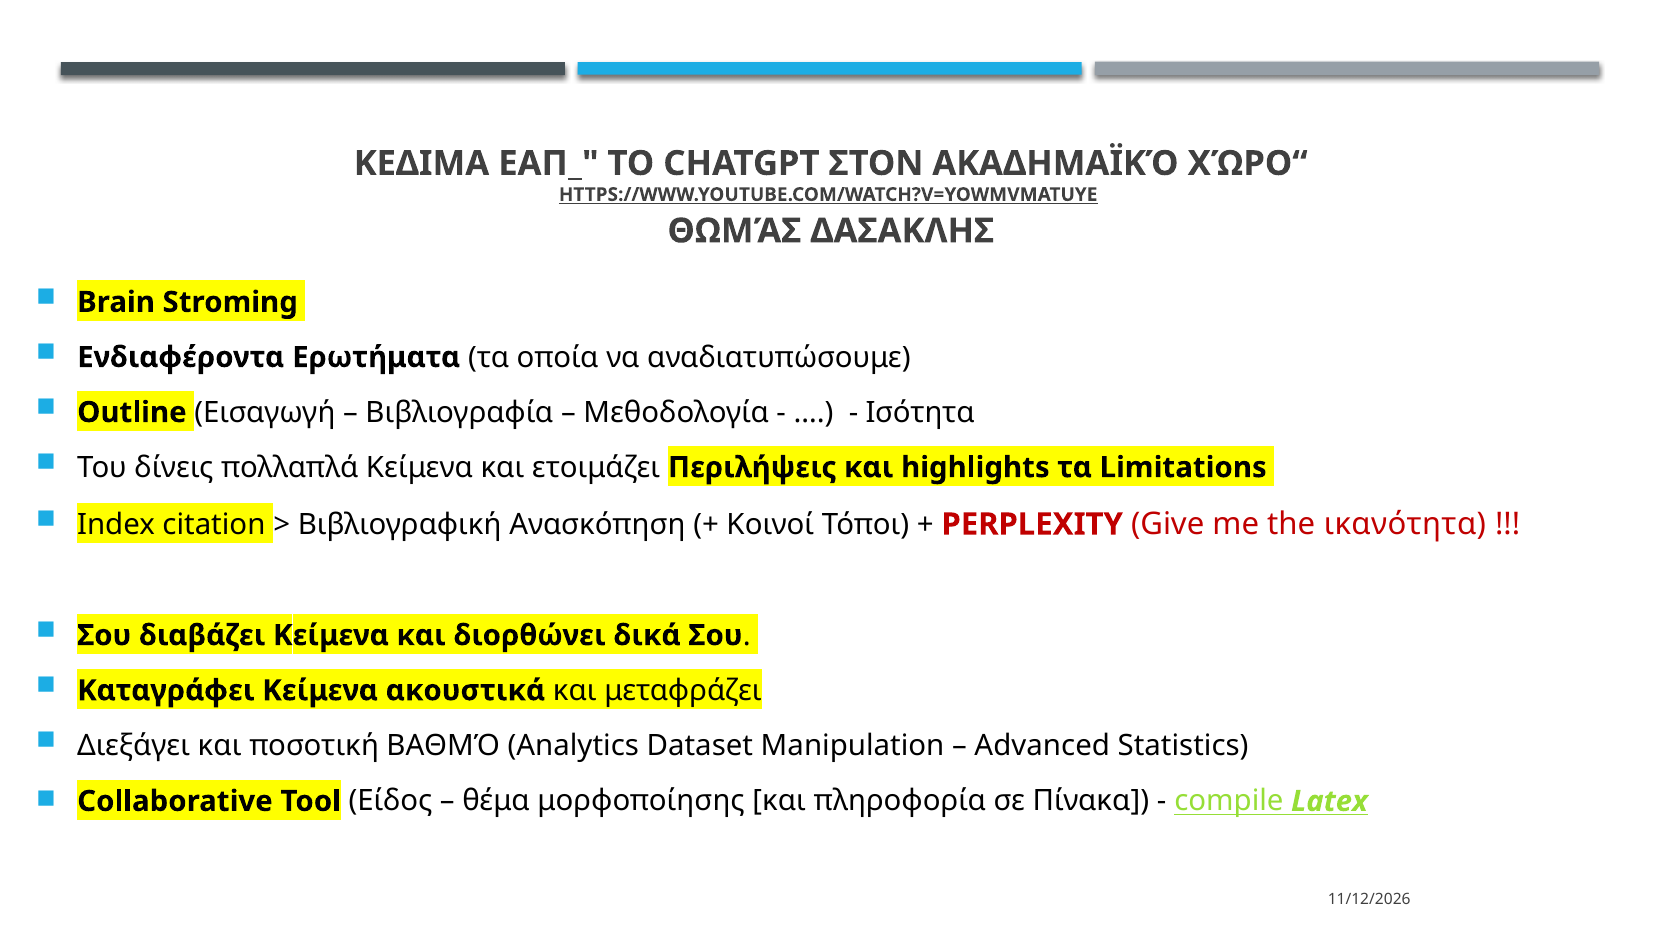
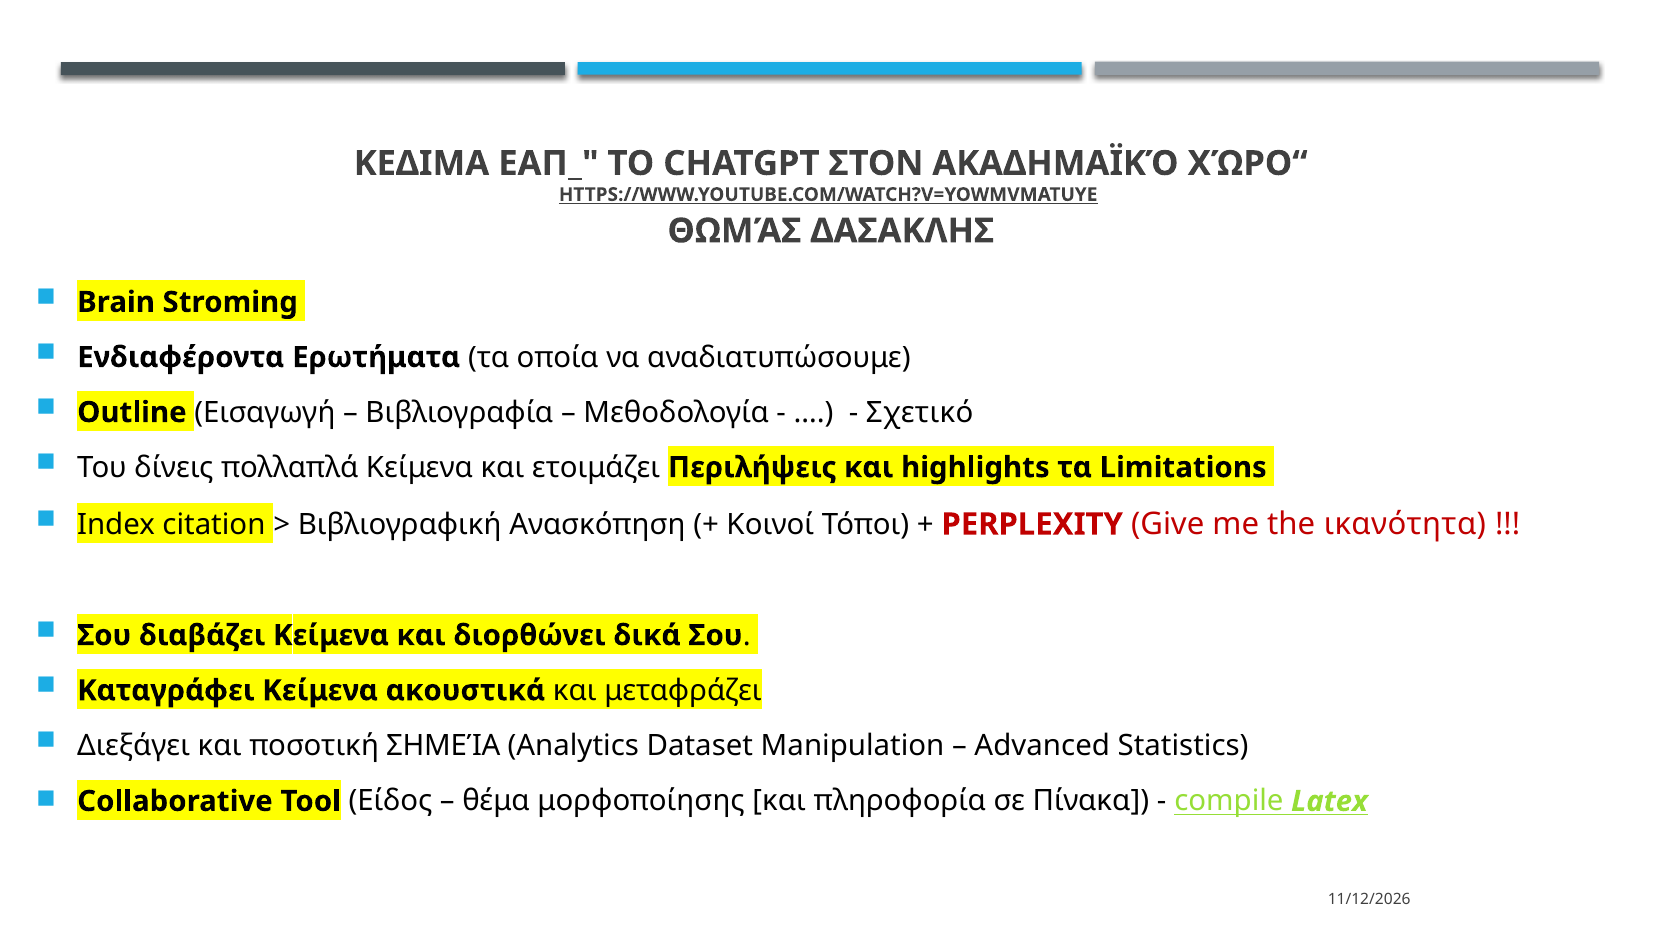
Ισότητα: Ισότητα -> Σχετικό
ΒΑΘΜΌ: ΒΑΘΜΌ -> ΣΗΜΕΊΑ
